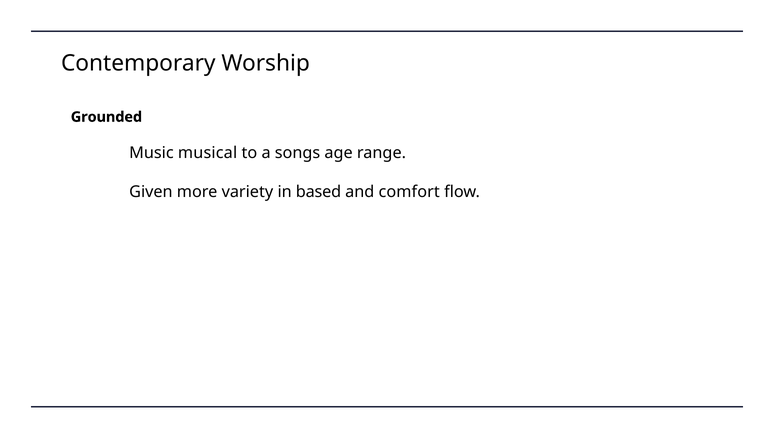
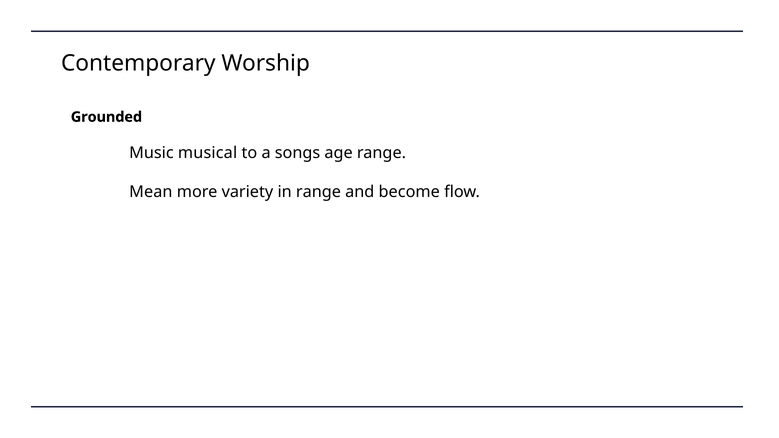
Given: Given -> Mean
in based: based -> range
comfort: comfort -> become
